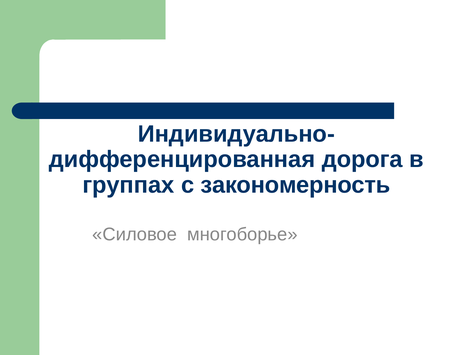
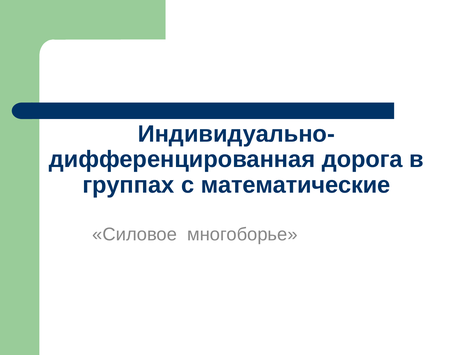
закономерность: закономерность -> математические
